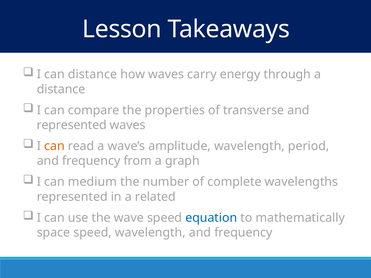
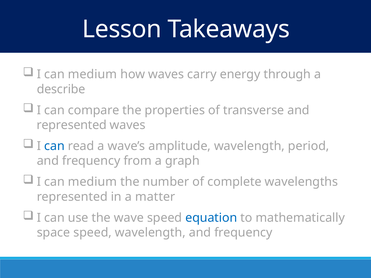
distance at (92, 74): distance -> medium
distance at (61, 89): distance -> describe
can at (54, 146) colour: orange -> blue
related: related -> matter
